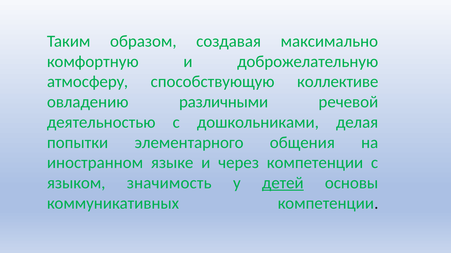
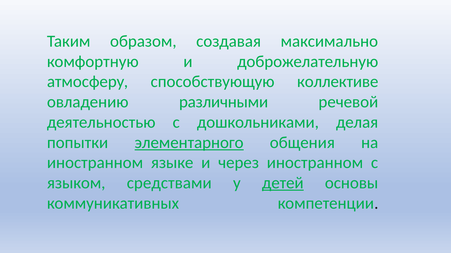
элементарного underline: none -> present
через компетенции: компетенции -> иностранном
значимость: значимость -> средствами
